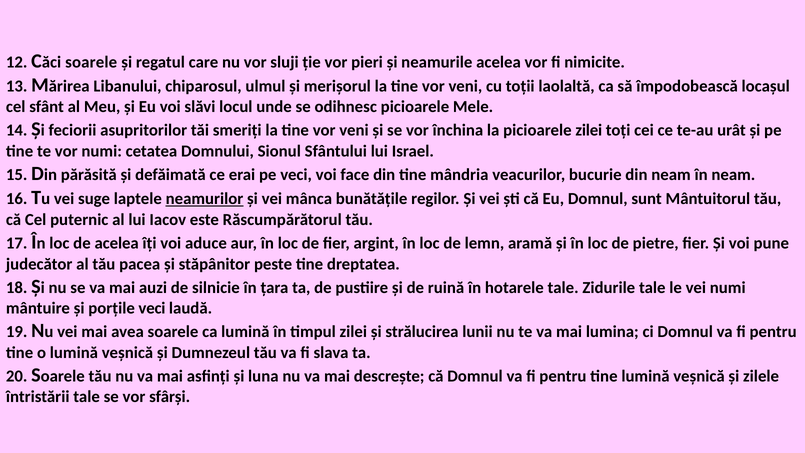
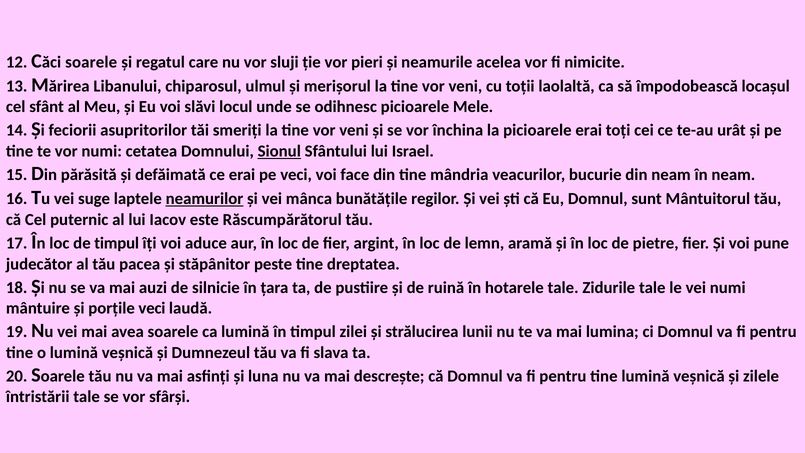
picioarele zilei: zilei -> erai
Sionul underline: none -> present
de acelea: acelea -> timpul
